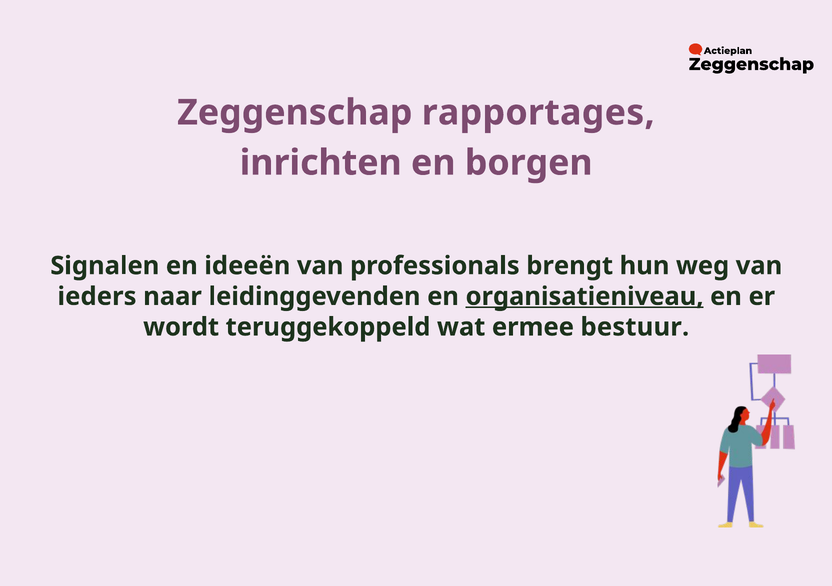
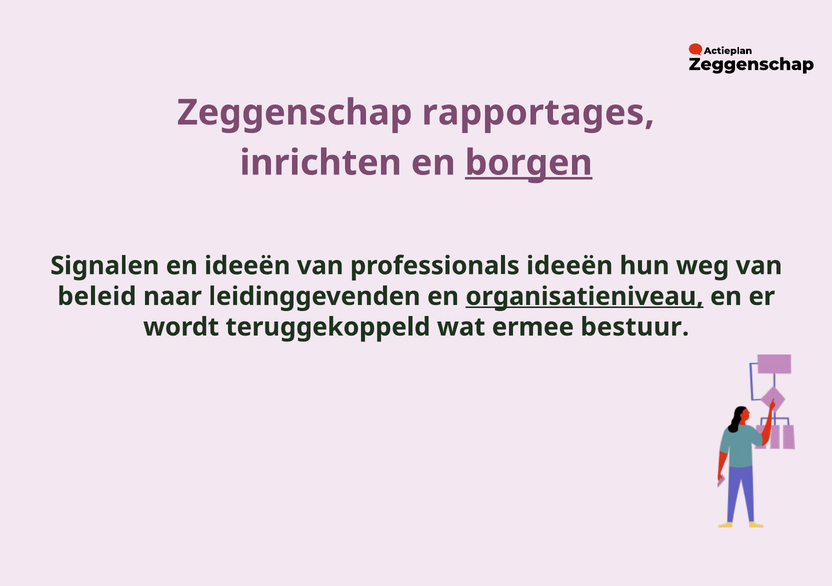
borgen underline: none -> present
professionals brengt: brengt -> ideeën
ieders: ieders -> beleid
